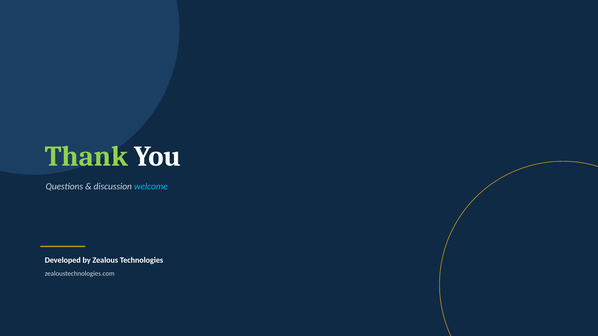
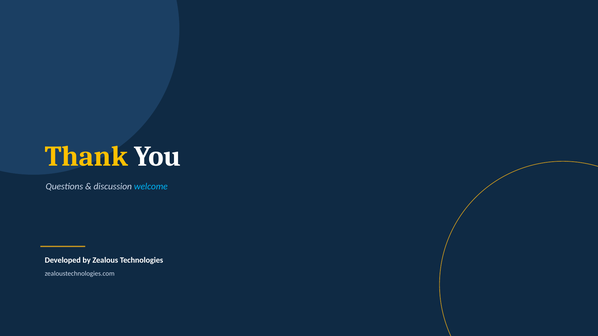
Thank colour: light green -> yellow
